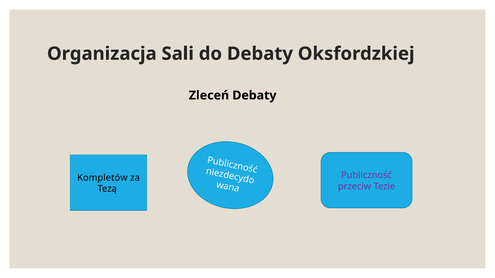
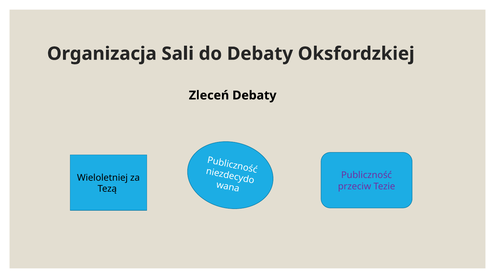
Kompletów: Kompletów -> Wieloletniej
